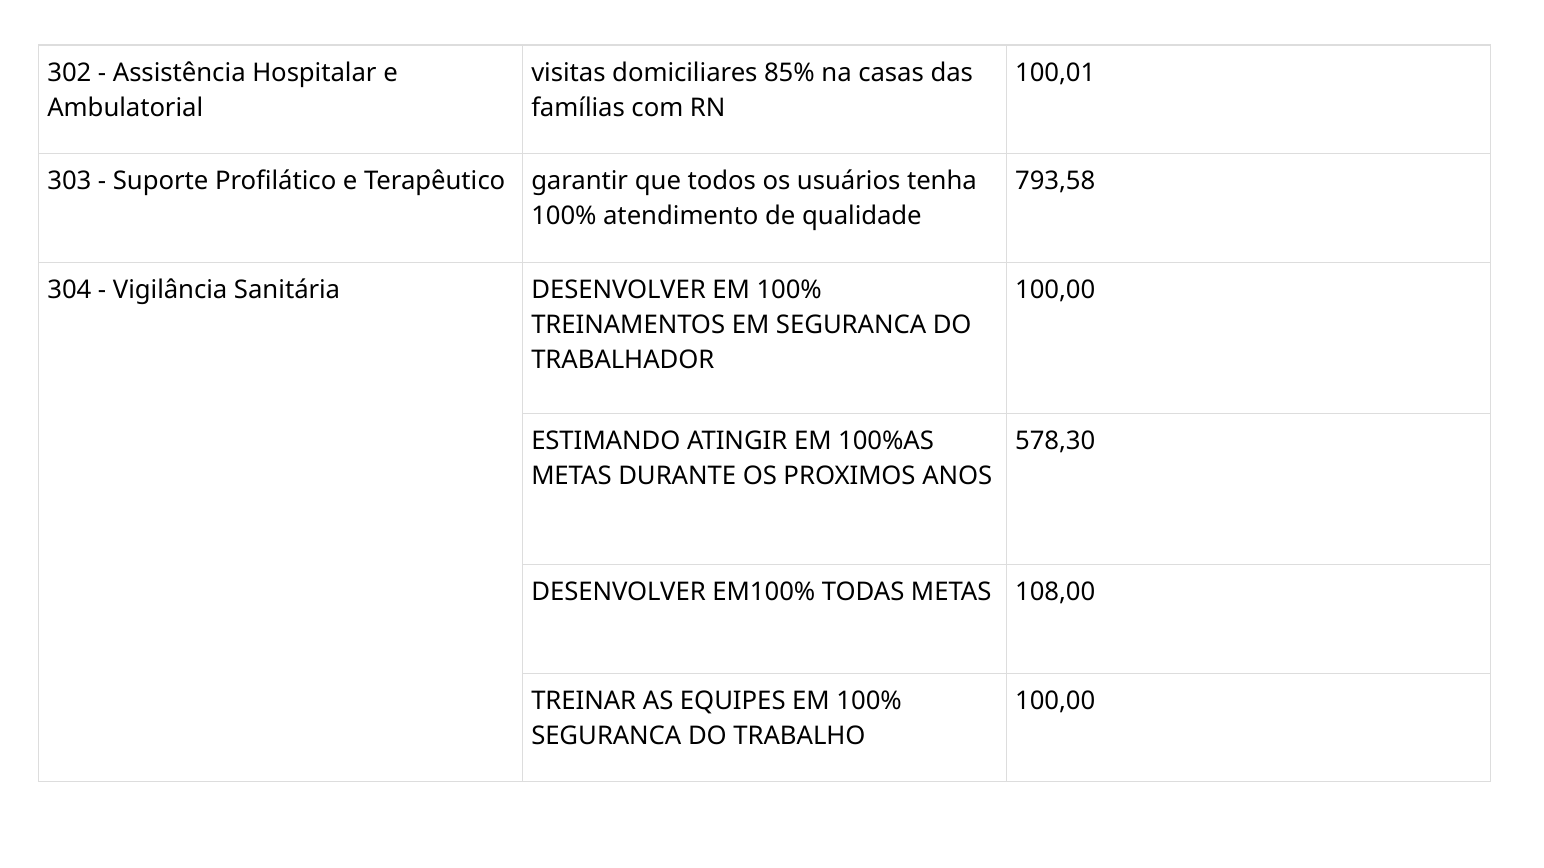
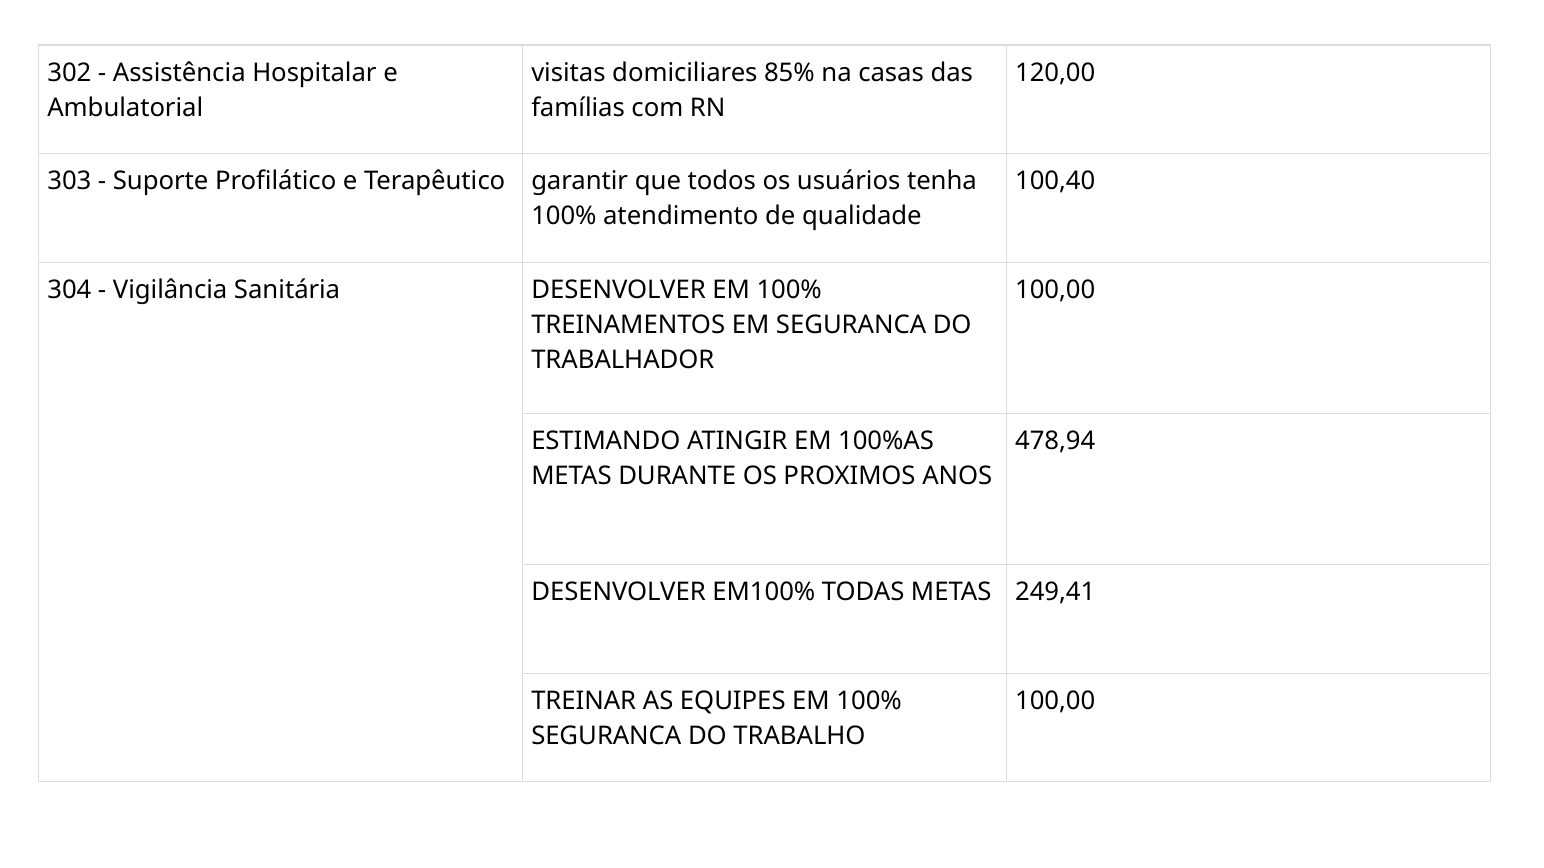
100,01: 100,01 -> 120,00
793,58: 793,58 -> 100,40
578,30: 578,30 -> 478,94
108,00: 108,00 -> 249,41
